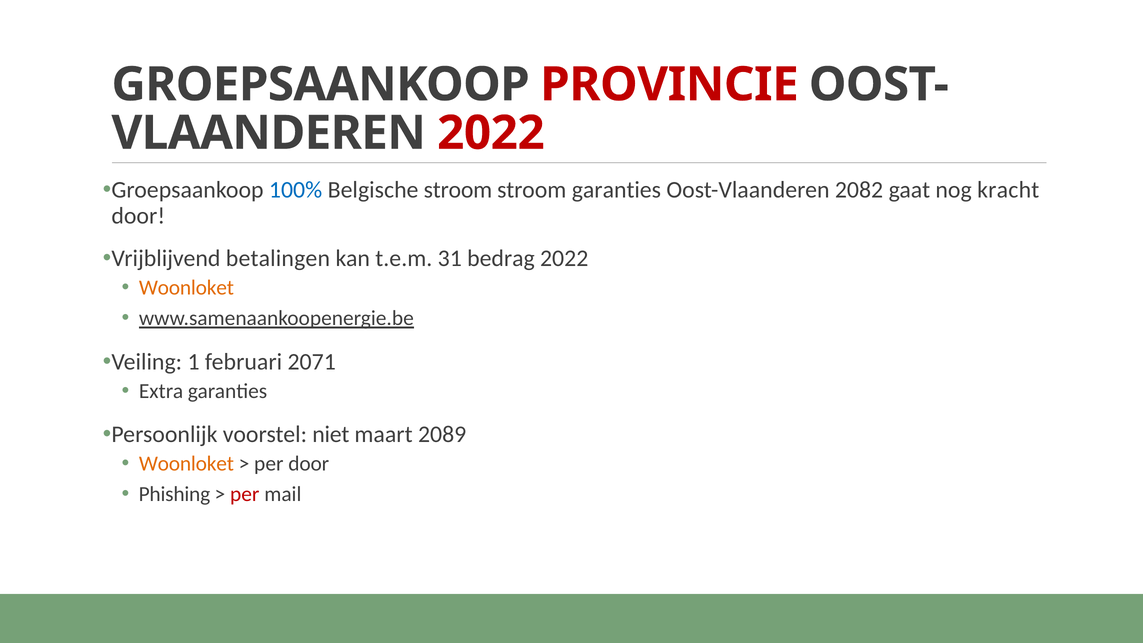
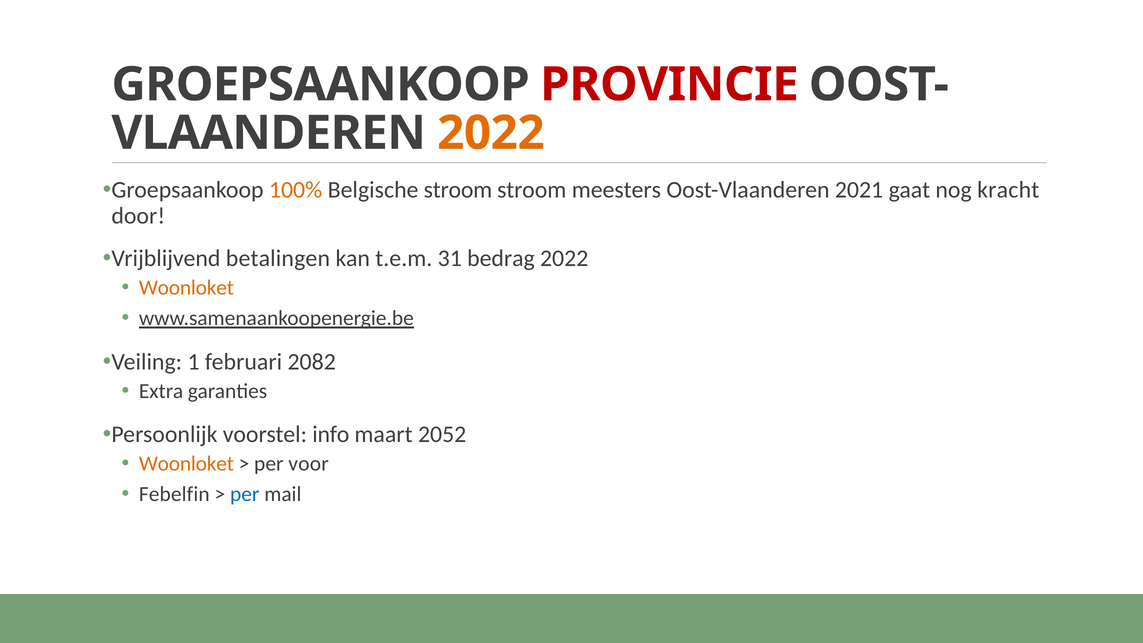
2022 at (491, 133) colour: red -> orange
100% colour: blue -> orange
stroom garanties: garanties -> meesters
2082: 2082 -> 2021
2071: 2071 -> 2082
niet: niet -> info
2089: 2089 -> 2052
per door: door -> voor
Phishing: Phishing -> Febelfin
per at (245, 494) colour: red -> blue
